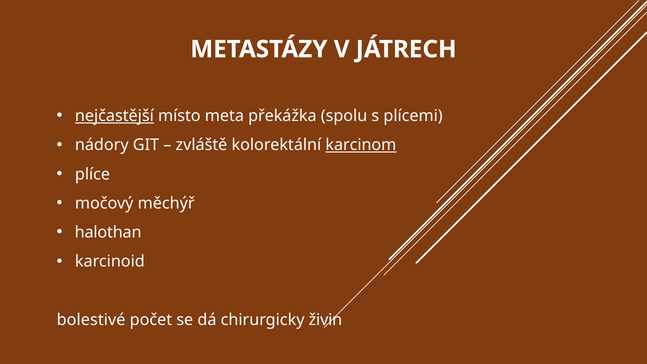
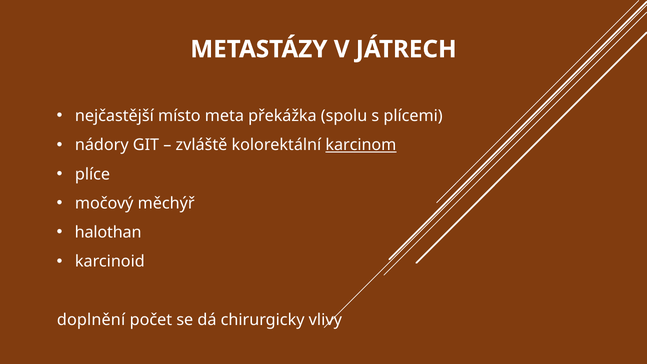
nejčastější underline: present -> none
bolestivé: bolestivé -> doplnění
živin: živin -> vlivy
